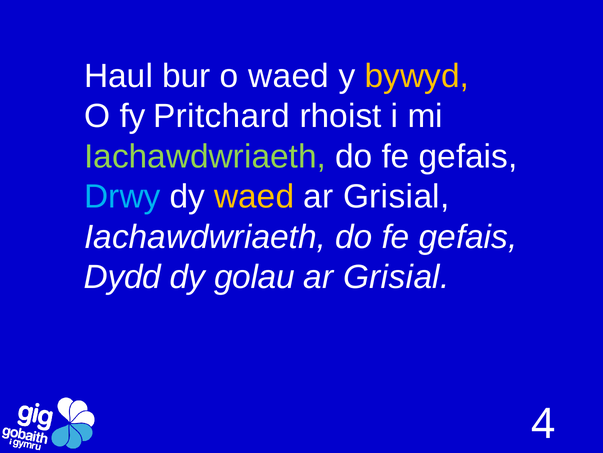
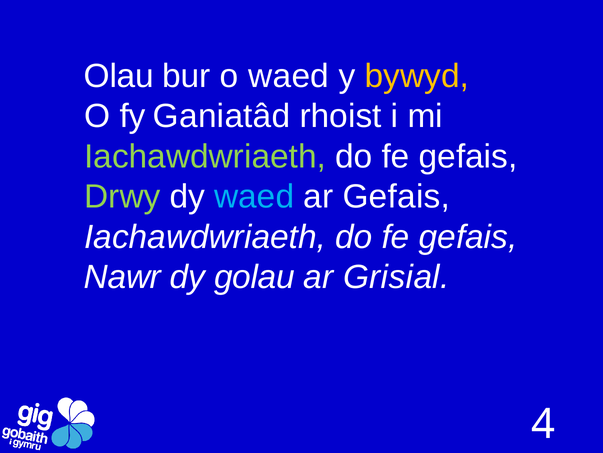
Haul: Haul -> Olau
Pritchard: Pritchard -> Ganiatâd
Drwy colour: light blue -> light green
waed at (254, 197) colour: yellow -> light blue
Grisial at (396, 197): Grisial -> Gefais
Dydd: Dydd -> Nawr
